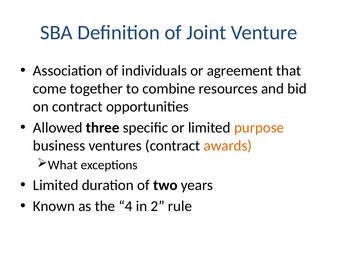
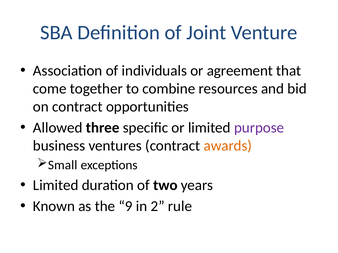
purpose colour: orange -> purple
What: What -> Small
4: 4 -> 9
